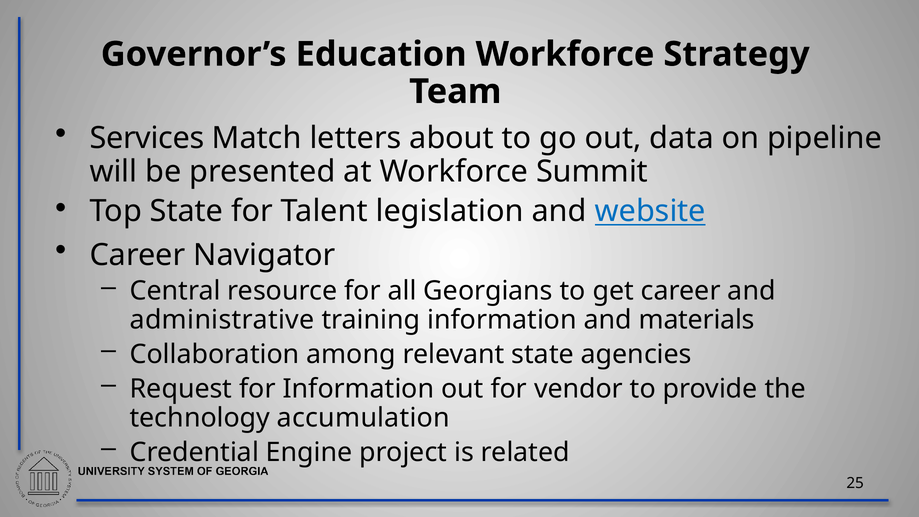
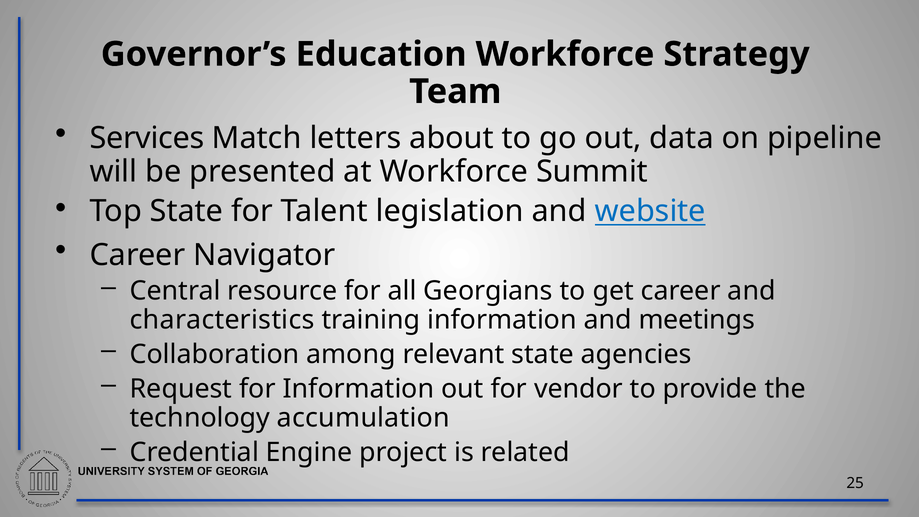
administrative: administrative -> characteristics
materials: materials -> meetings
